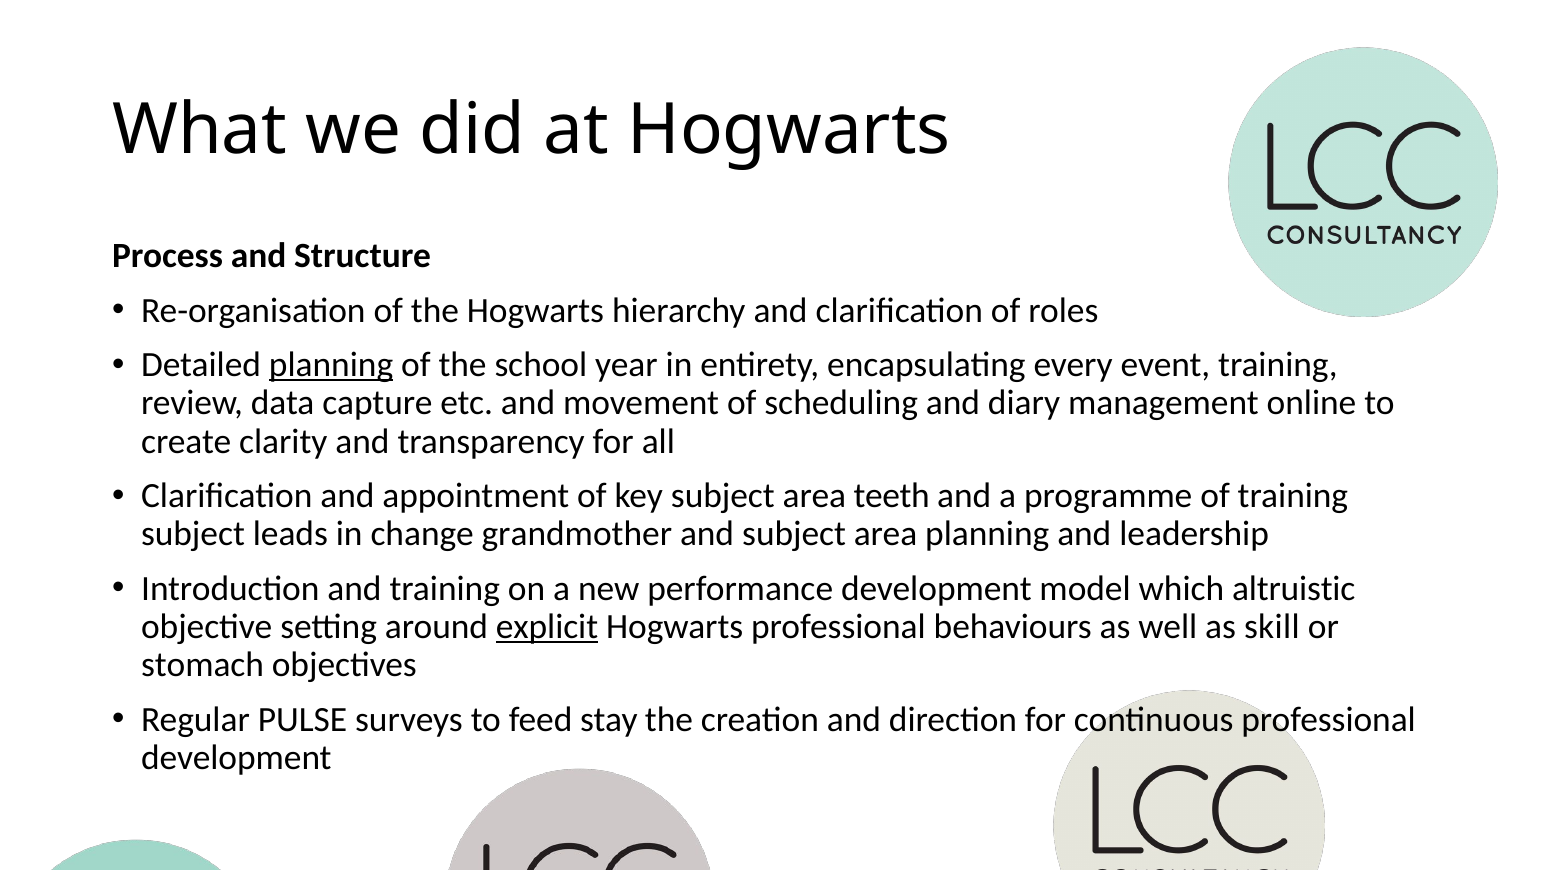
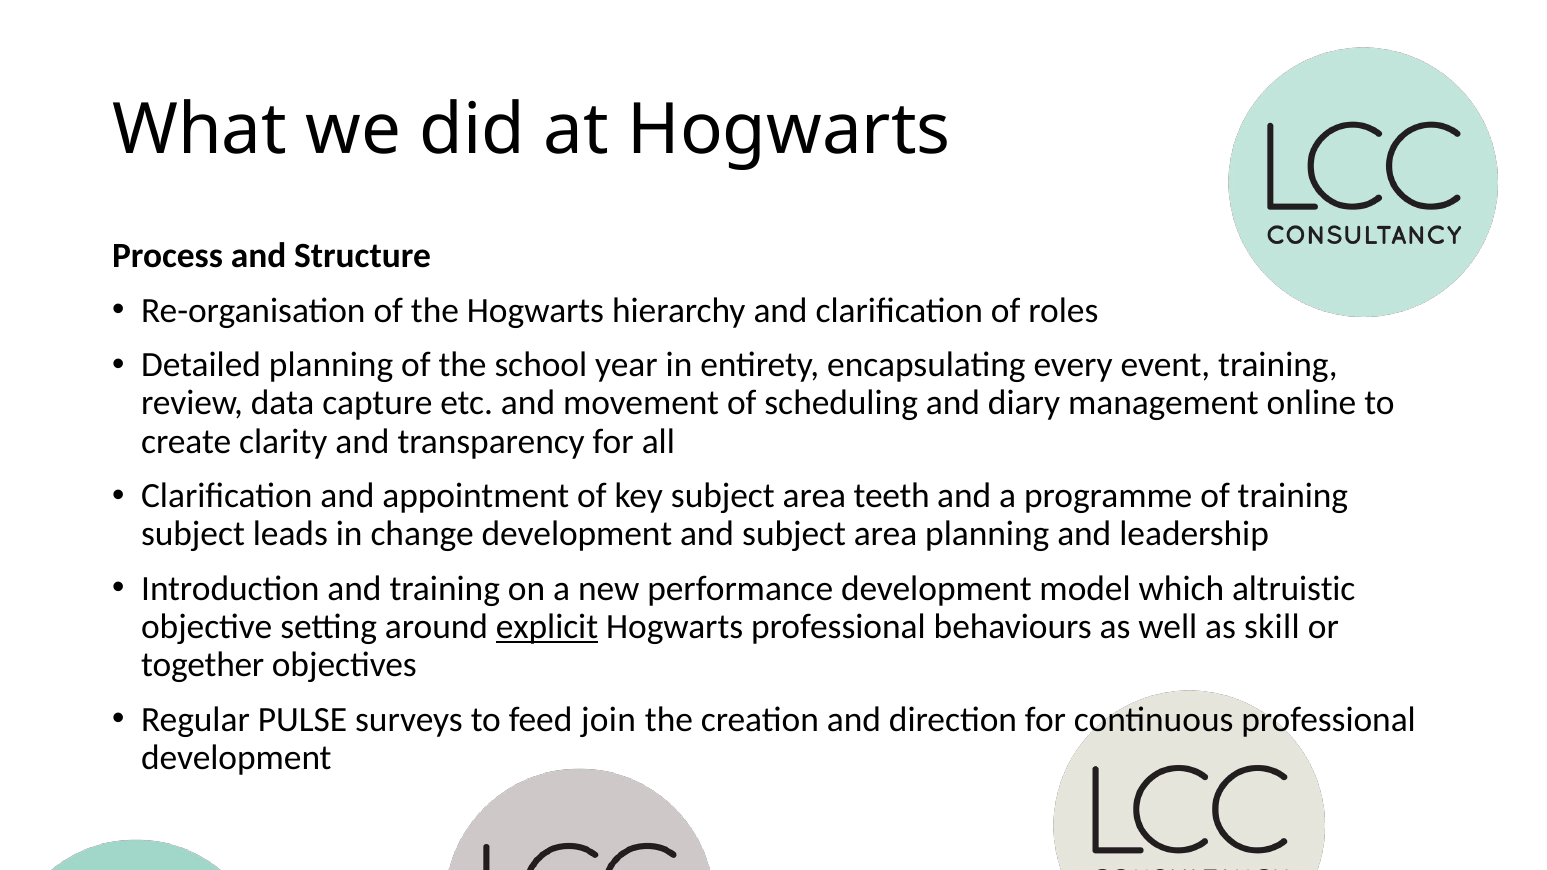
planning at (331, 365) underline: present -> none
change grandmother: grandmother -> development
stomach: stomach -> together
stay: stay -> join
